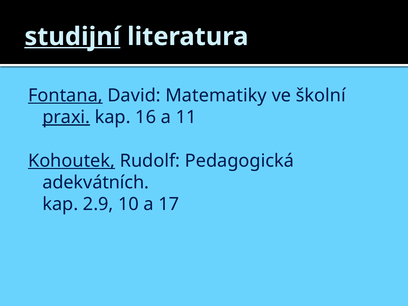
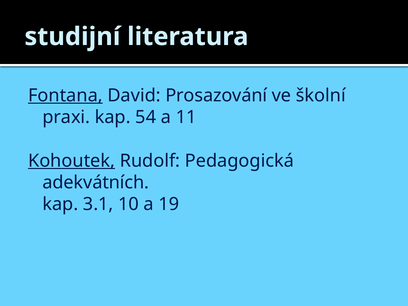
studijní underline: present -> none
Matematiky: Matematiky -> Prosazování
praxi underline: present -> none
16: 16 -> 54
2.9: 2.9 -> 3.1
17: 17 -> 19
